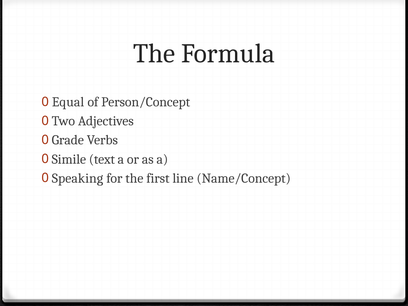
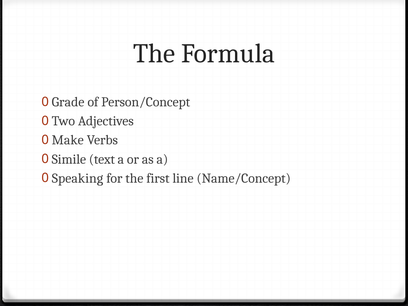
Equal: Equal -> Grade
Grade: Grade -> Make
